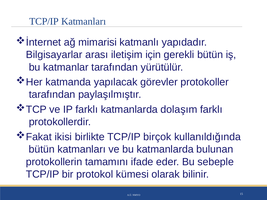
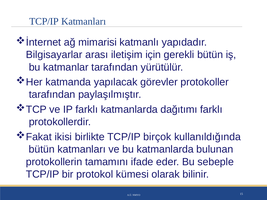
dolaşım: dolaşım -> dağıtımı
